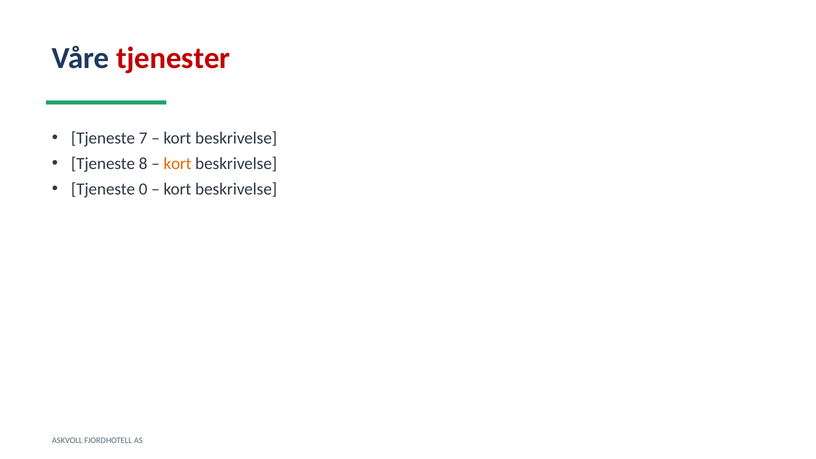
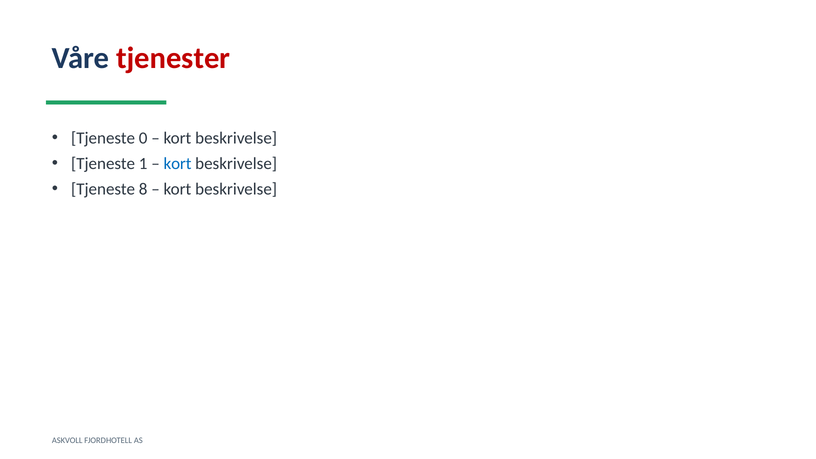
7: 7 -> 0
8: 8 -> 1
kort at (178, 164) colour: orange -> blue
0: 0 -> 8
